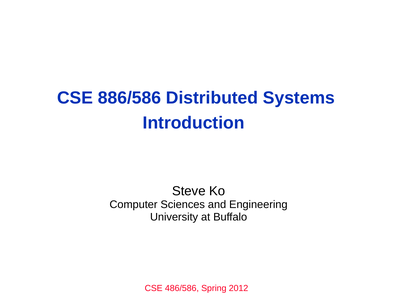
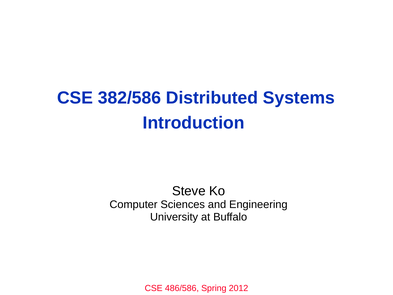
886/586: 886/586 -> 382/586
